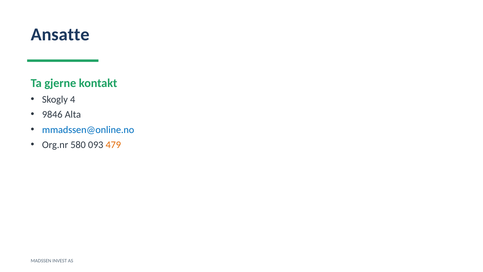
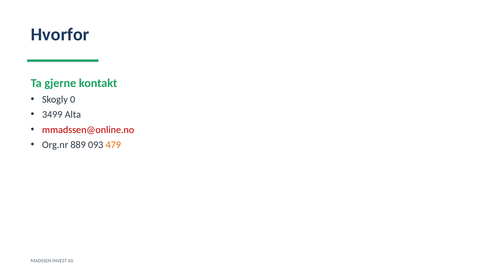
Ansatte: Ansatte -> Hvorfor
4: 4 -> 0
9846: 9846 -> 3499
mmadssen@online.no colour: blue -> red
580: 580 -> 889
